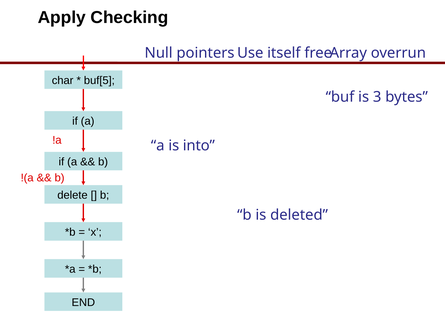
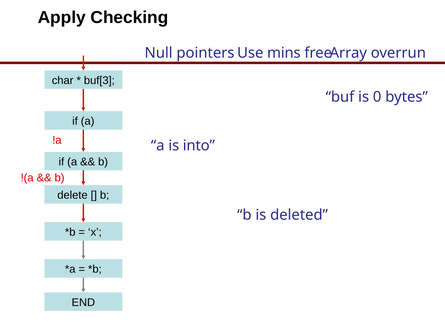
itself: itself -> mins
buf[5: buf[5 -> buf[3
3: 3 -> 0
